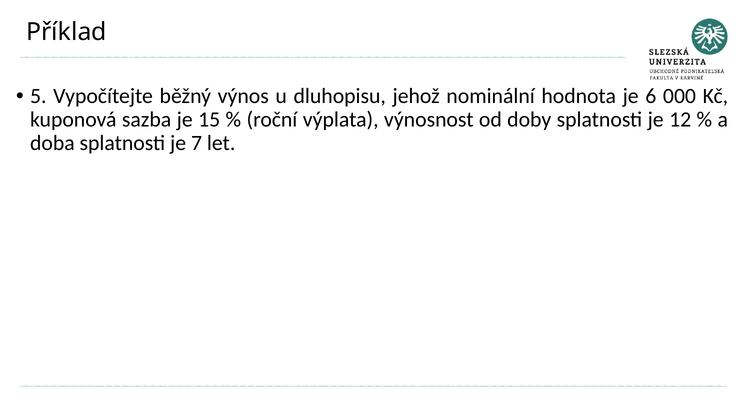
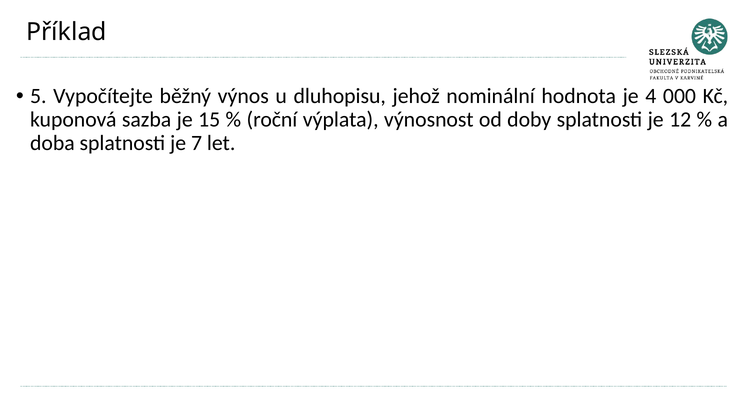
6: 6 -> 4
